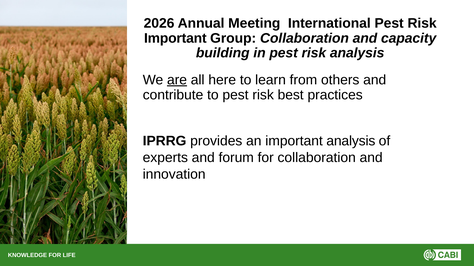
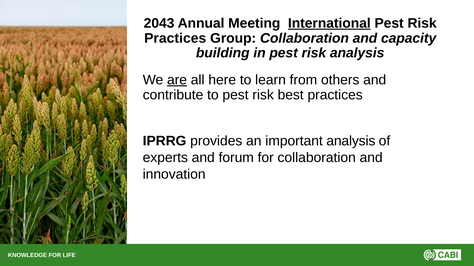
2026: 2026 -> 2043
International underline: none -> present
Important at (175, 38): Important -> Practices
